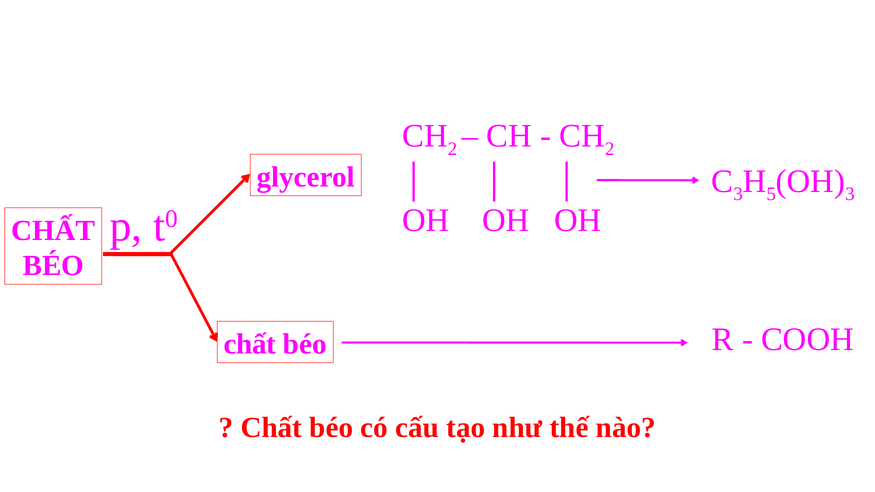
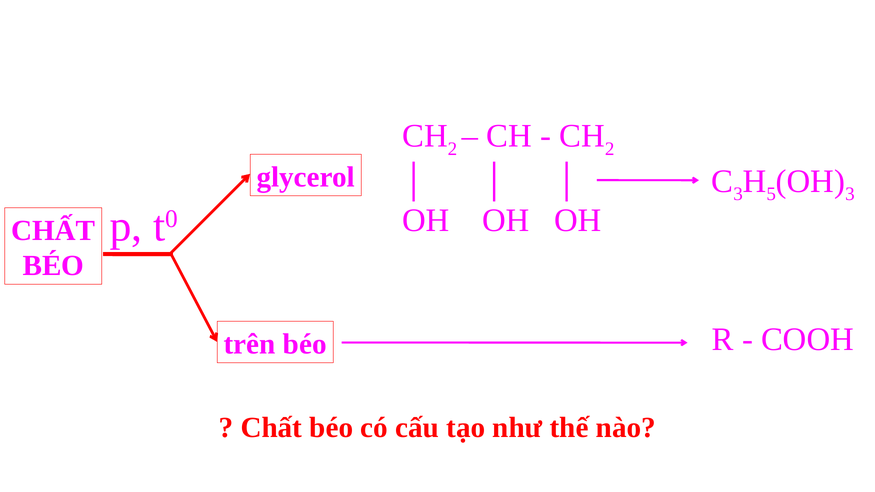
chất at (250, 344): chất -> trên
